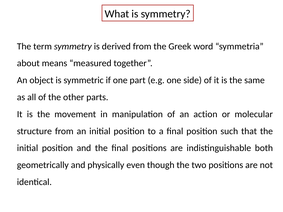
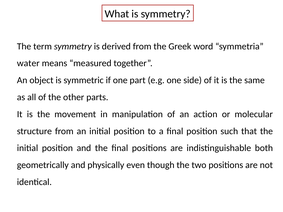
about: about -> water
